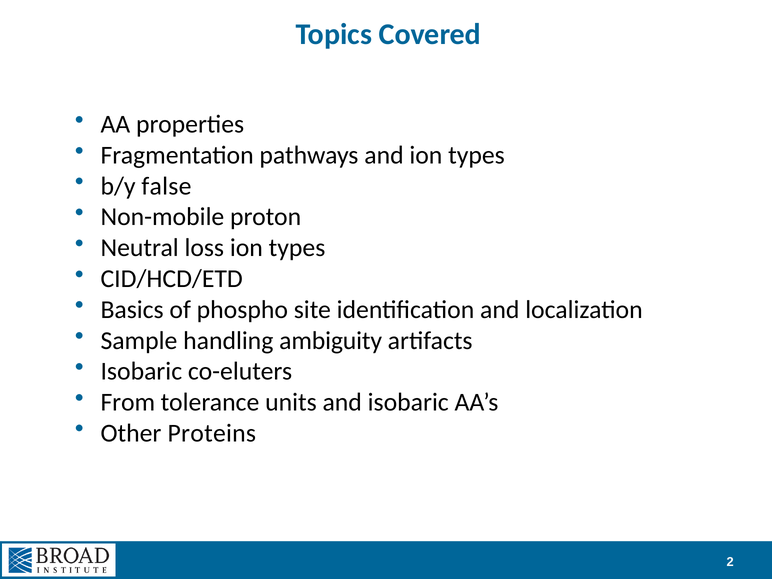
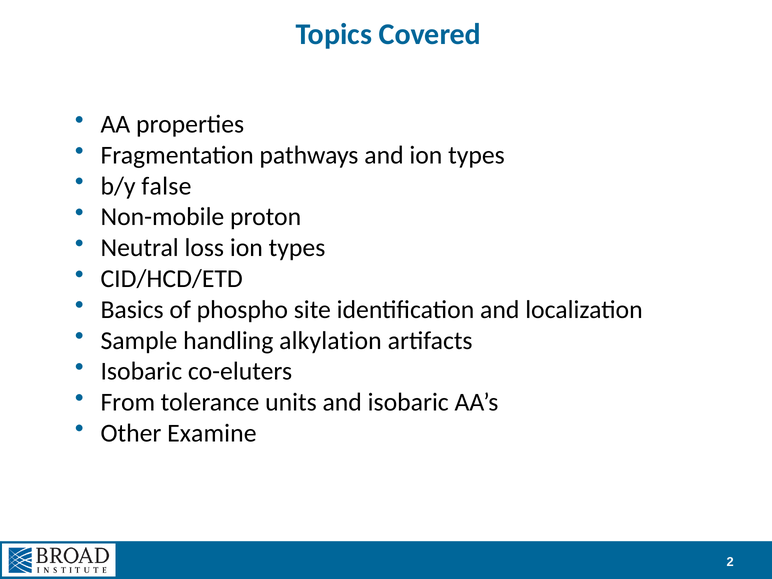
ambiguity: ambiguity -> alkylation
Proteins: Proteins -> Examine
